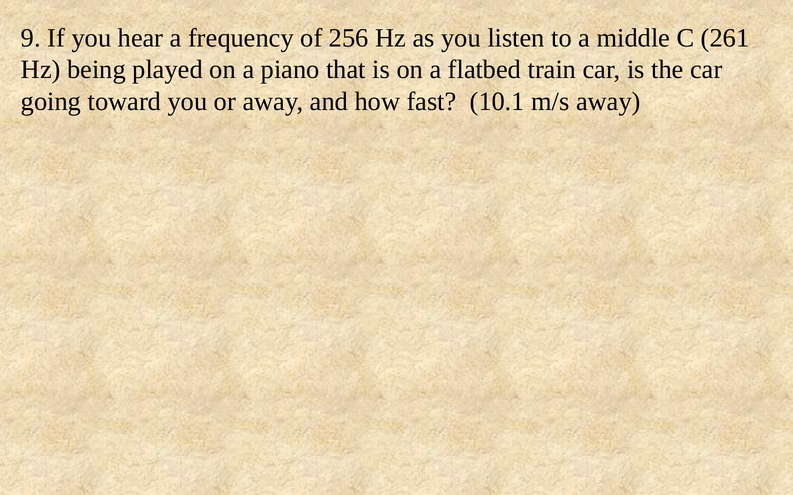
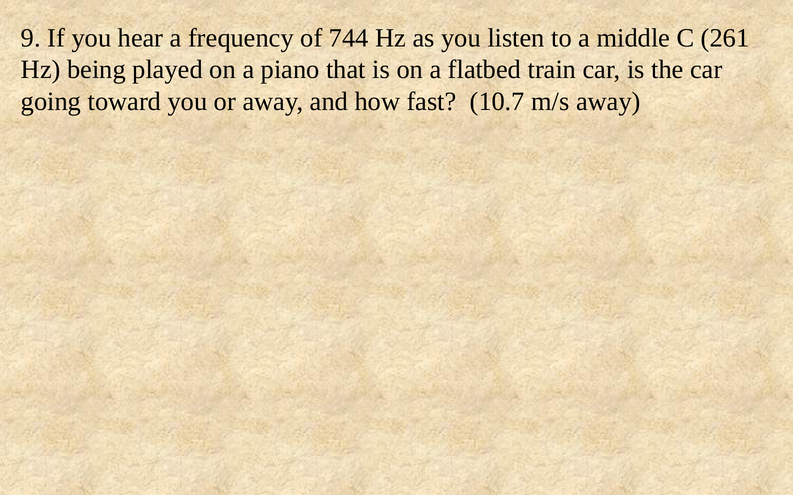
256: 256 -> 744
10.1: 10.1 -> 10.7
